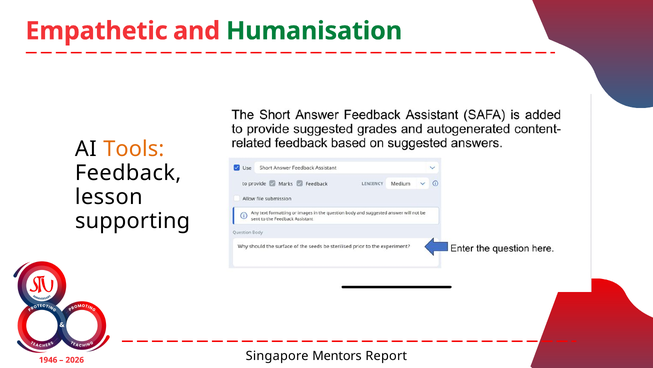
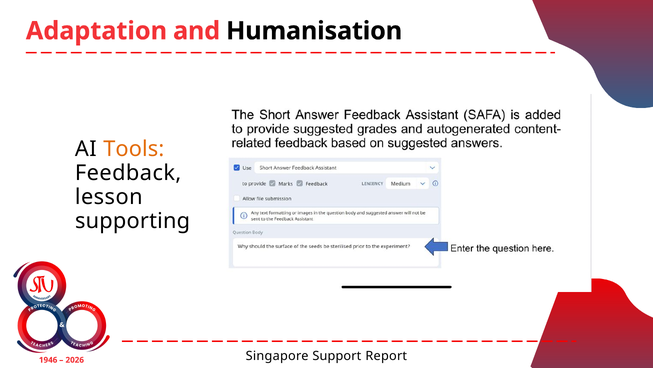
Empathetic: Empathetic -> Adaptation
Humanisation colour: green -> black
Mentors: Mentors -> Support
